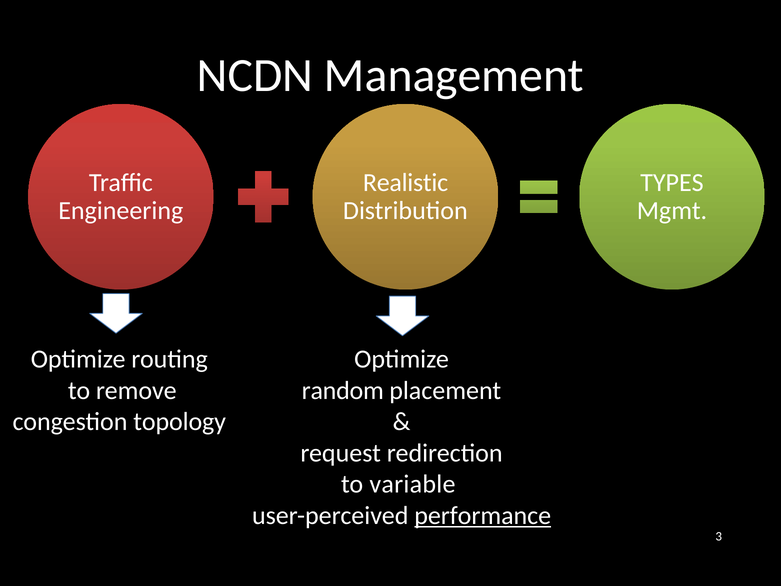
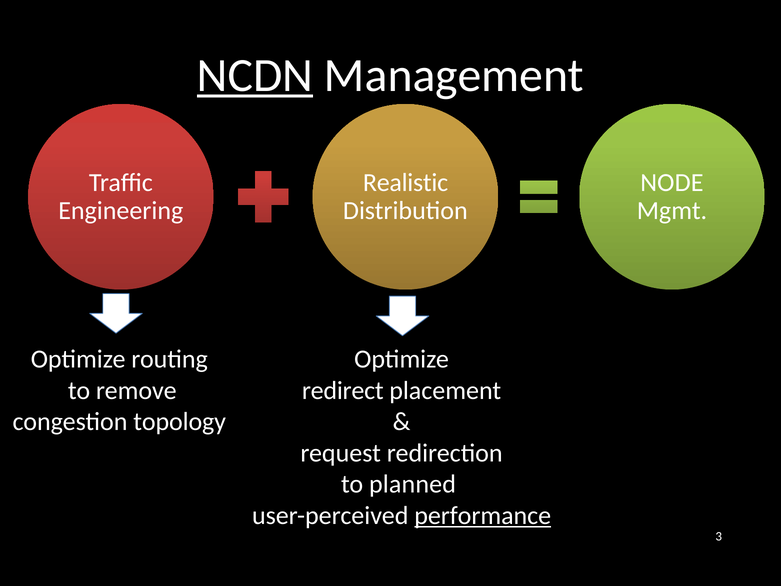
NCDN underline: none -> present
TYPES: TYPES -> NODE
random: random -> redirect
variable: variable -> planned
